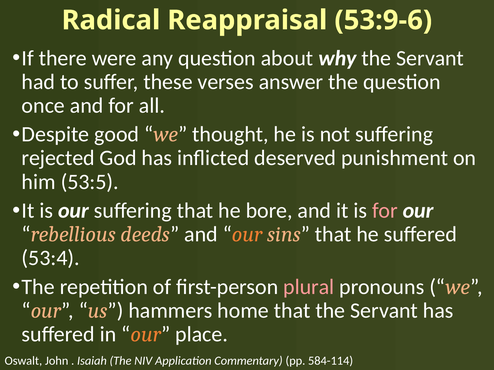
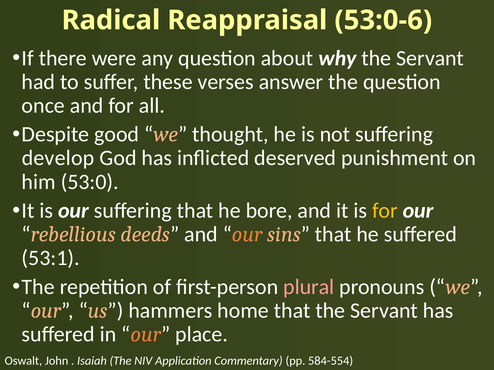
53:9-6: 53:9-6 -> 53:0-6
rejected: rejected -> develop
53:5: 53:5 -> 53:0
for at (385, 211) colour: pink -> yellow
53:4: 53:4 -> 53:1
584-114: 584-114 -> 584-554
